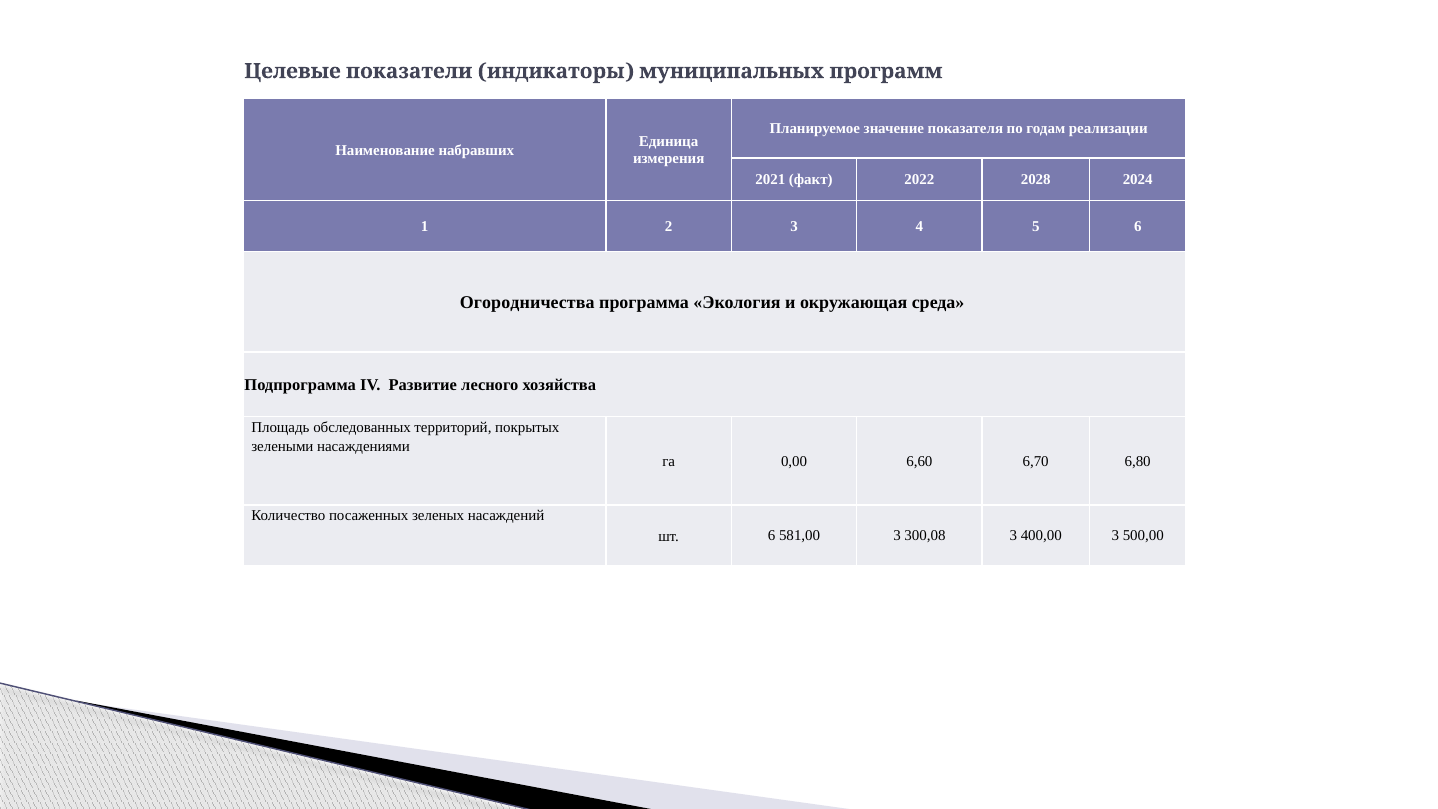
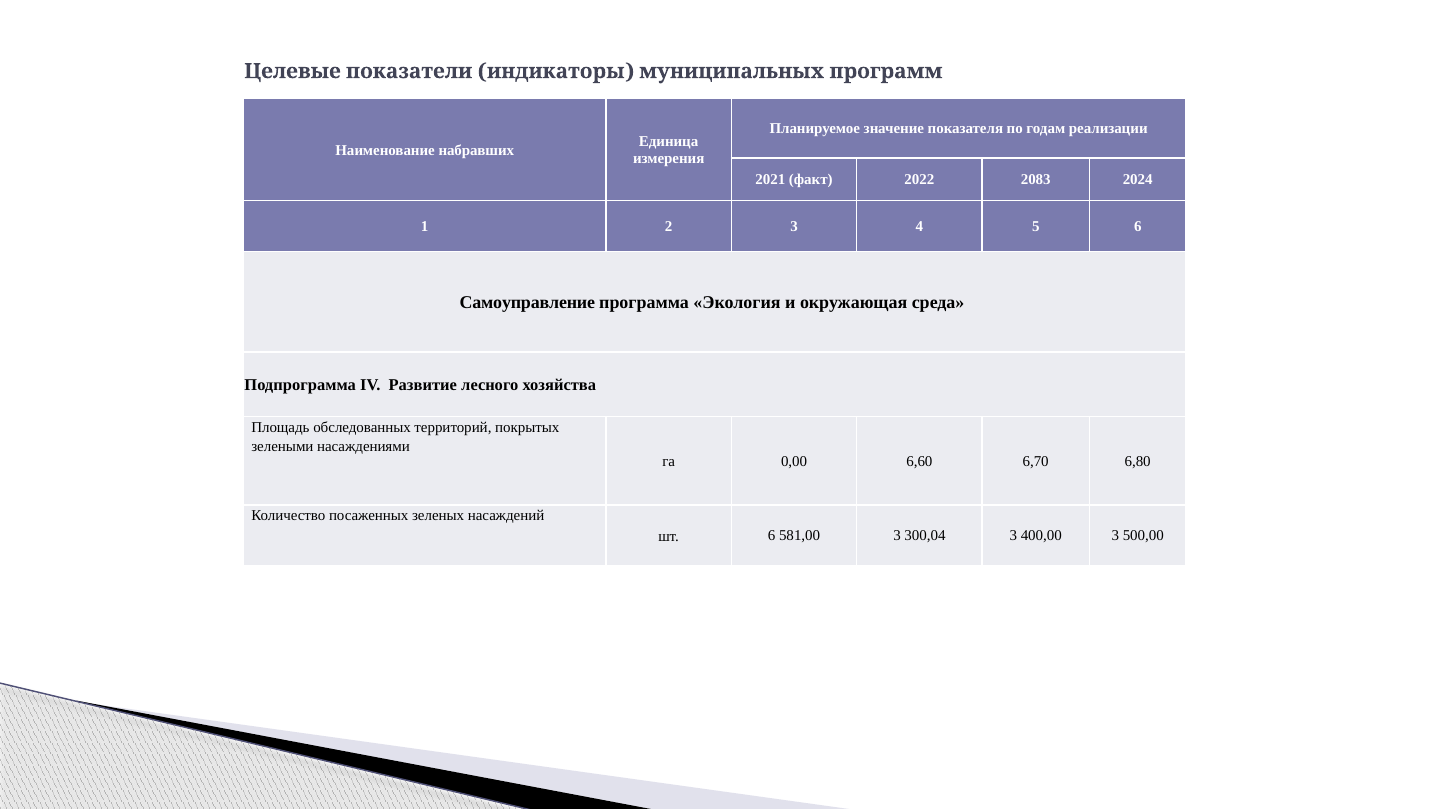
2028: 2028 -> 2083
Огородничества: Огородничества -> Самоуправление
300,08: 300,08 -> 300,04
